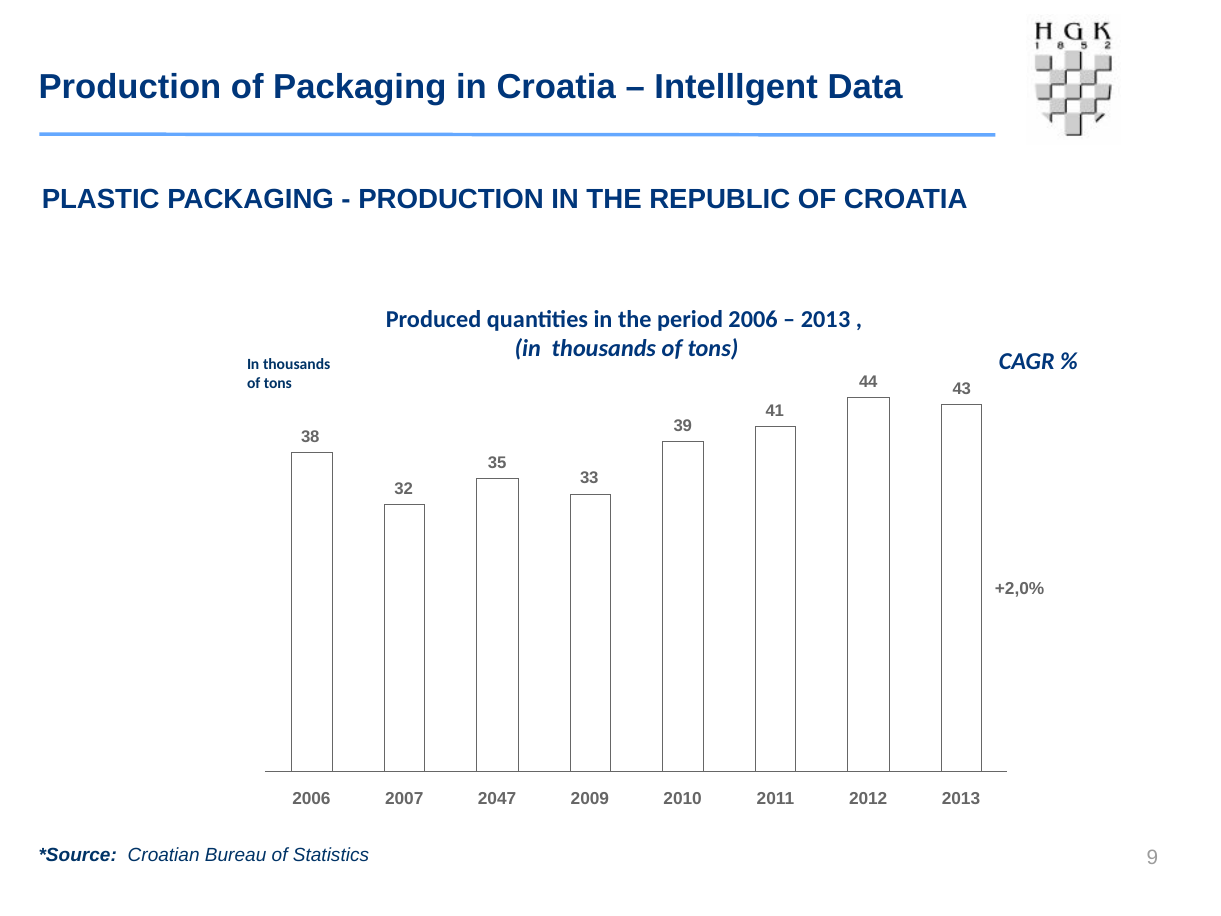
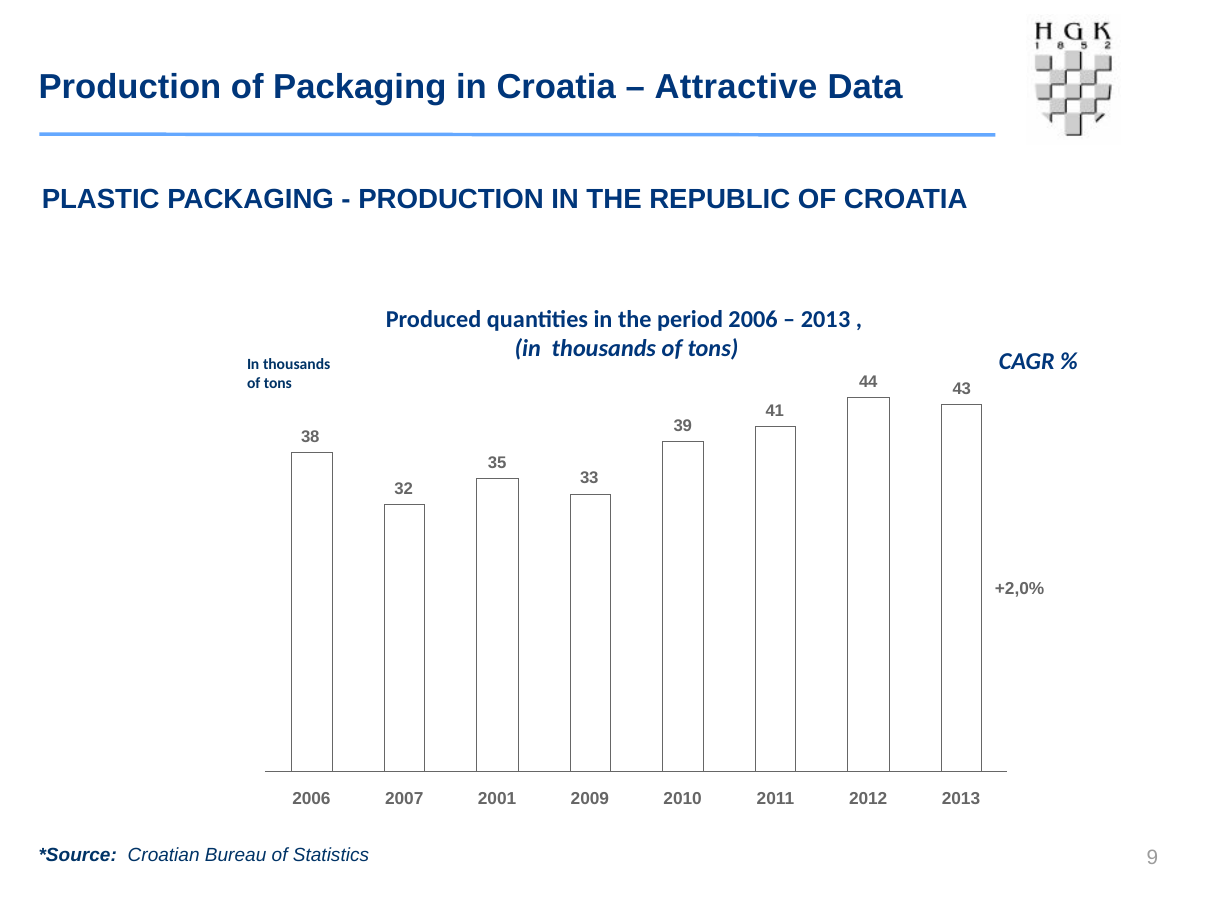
Intelllgent: Intelllgent -> Attractive
2047: 2047 -> 2001
